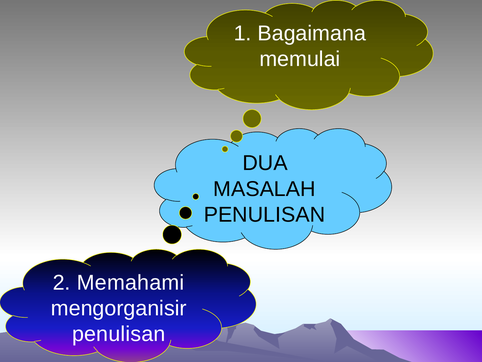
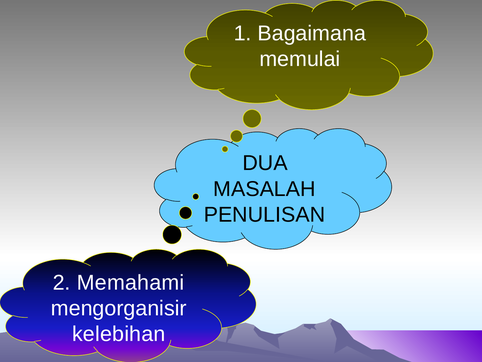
penulisan at (119, 334): penulisan -> kelebihan
